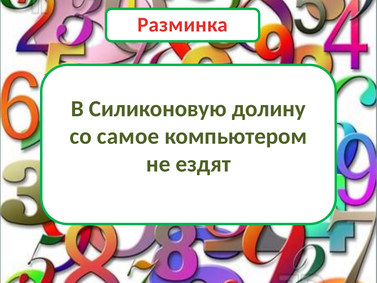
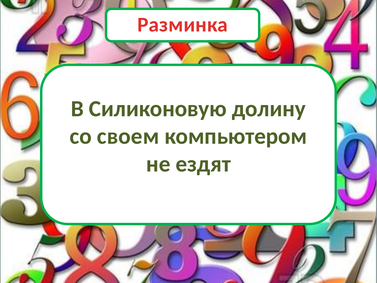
самое: самое -> своем
